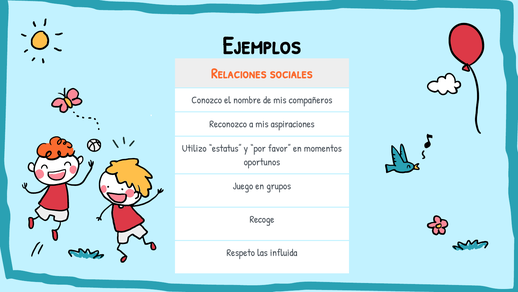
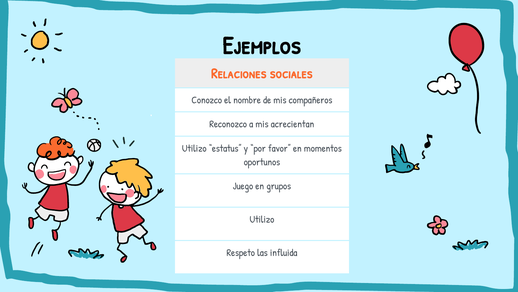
aspiraciones: aspiraciones -> acrecientan
Recoge at (262, 219): Recoge -> Utilizo
